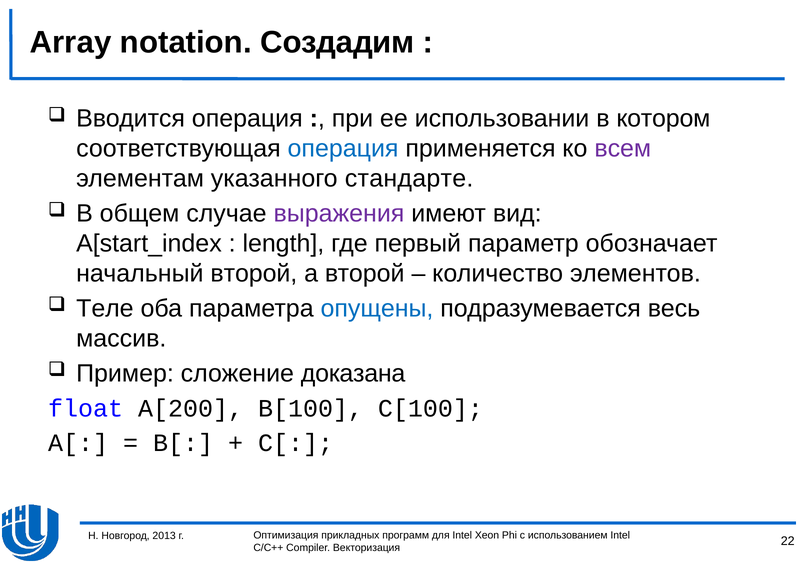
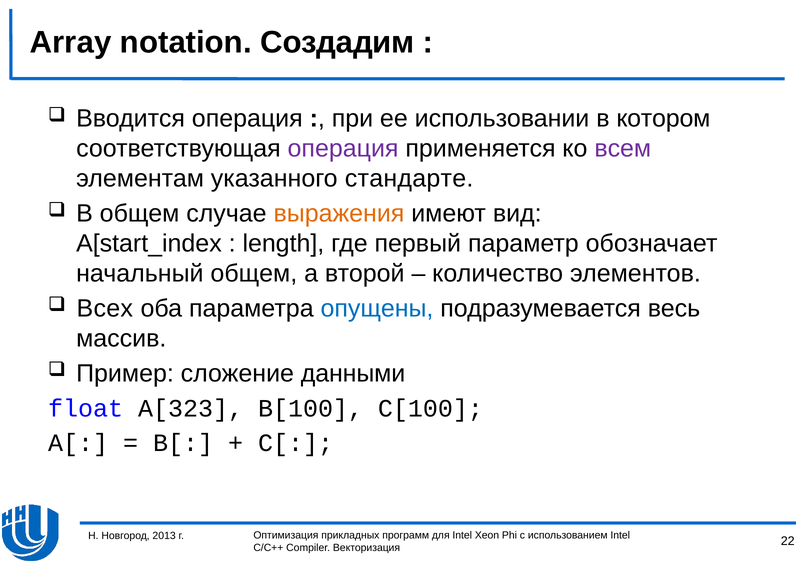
операция at (343, 149) colour: blue -> purple
выражения colour: purple -> orange
начальный второй: второй -> общем
Теле: Теле -> Всех
доказана: доказана -> данными
A[200: A[200 -> A[323
